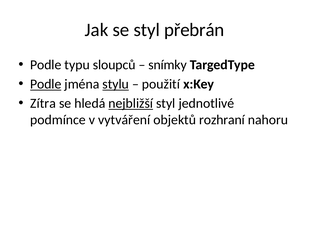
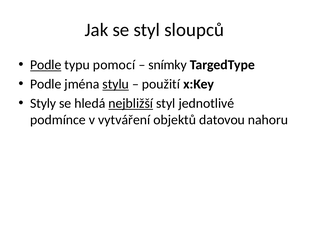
přebrán: přebrán -> sloupců
Podle at (46, 65) underline: none -> present
sloupců: sloupců -> pomocí
Podle at (46, 84) underline: present -> none
Zítra: Zítra -> Styly
rozhraní: rozhraní -> datovou
